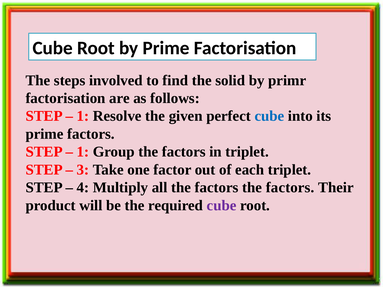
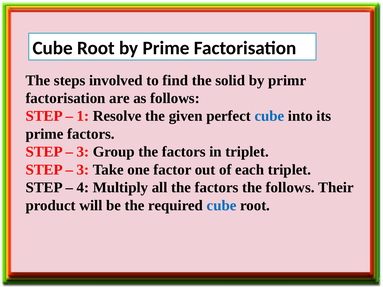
1 at (83, 152): 1 -> 3
factors the factors: factors -> follows
cube at (222, 206) colour: purple -> blue
